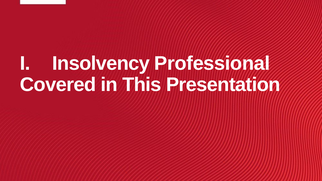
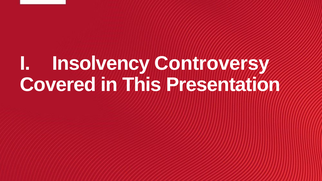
Professional: Professional -> Controversy
